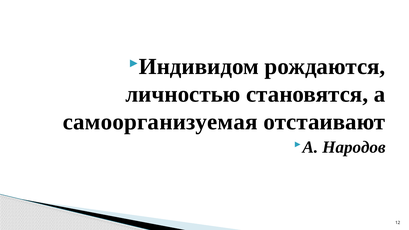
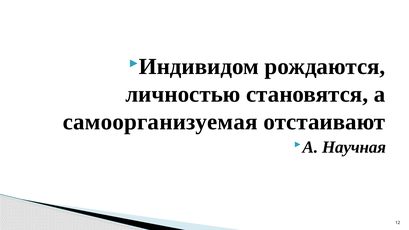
Народов: Народов -> Научная
